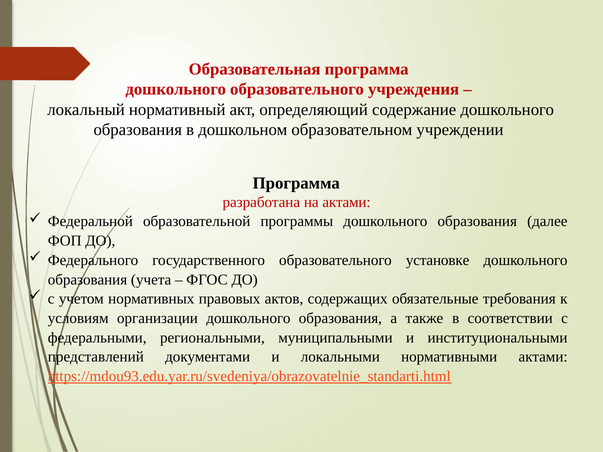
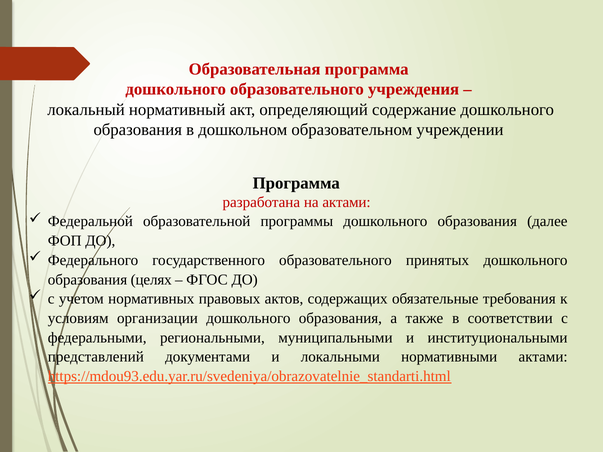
установке: установке -> принятых
учета: учета -> целях
